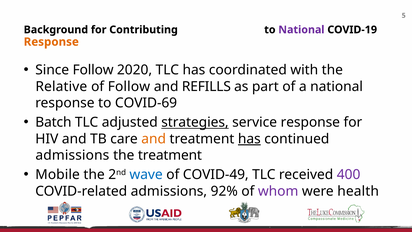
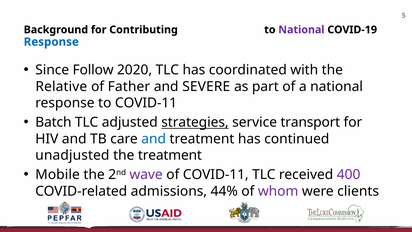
Response at (51, 42) colour: orange -> blue
of Follow: Follow -> Father
REFILLS: REFILLS -> SEVERE
to COVID-69: COVID-69 -> COVID-11
service response: response -> transport
and at (154, 139) colour: orange -> blue
has at (249, 139) underline: present -> none
admissions at (72, 155): admissions -> unadjusted
wave colour: blue -> purple
of COVID-49: COVID-49 -> COVID-11
92%: 92% -> 44%
health: health -> clients
